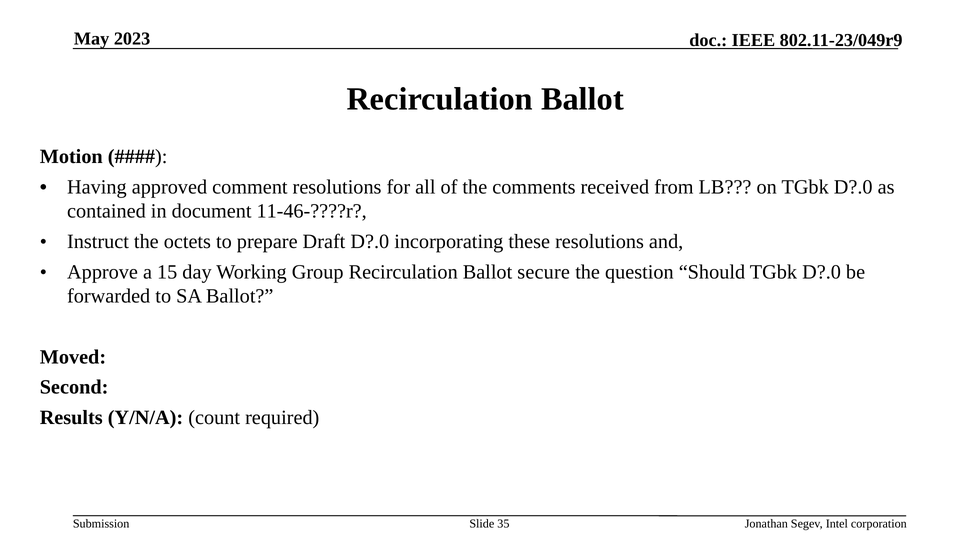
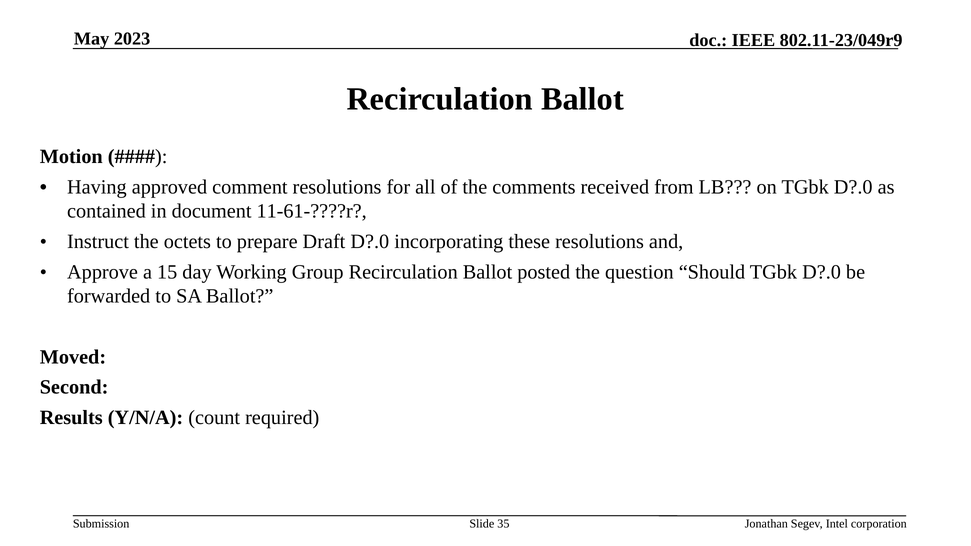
11-46-????r: 11-46-????r -> 11-61-????r
secure: secure -> posted
